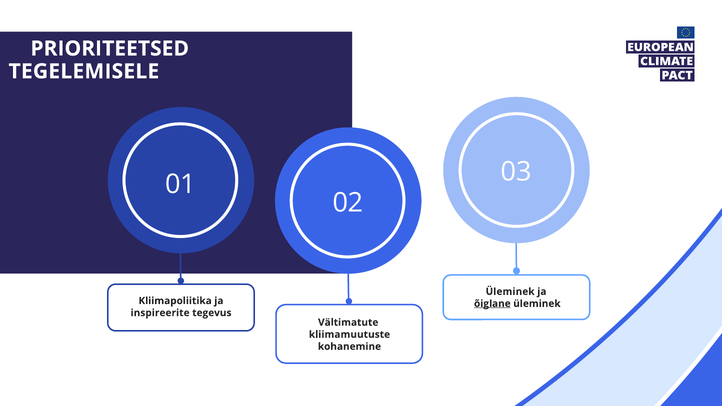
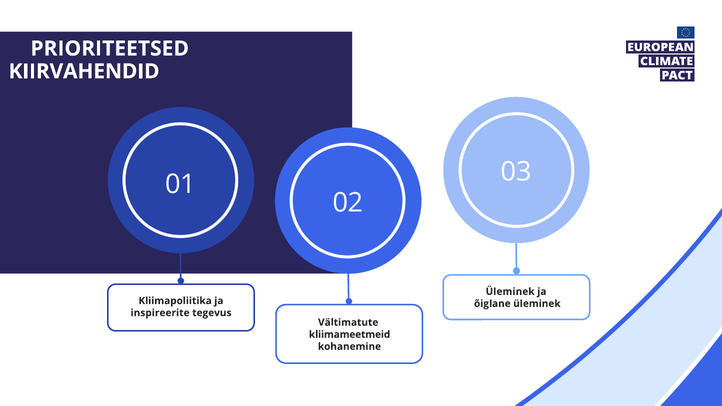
TEGELEMISELE: TEGELEMISELE -> KIIRVAHENDID
õiglane underline: present -> none
kliimamuutuste: kliimamuutuste -> kliimameetmeid
